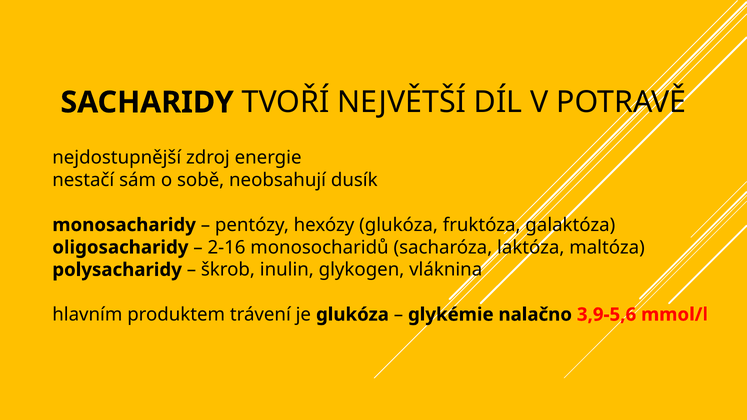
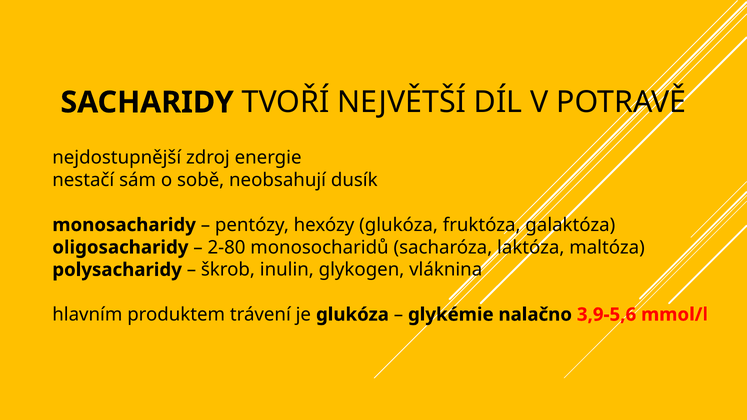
2-16: 2-16 -> 2-80
